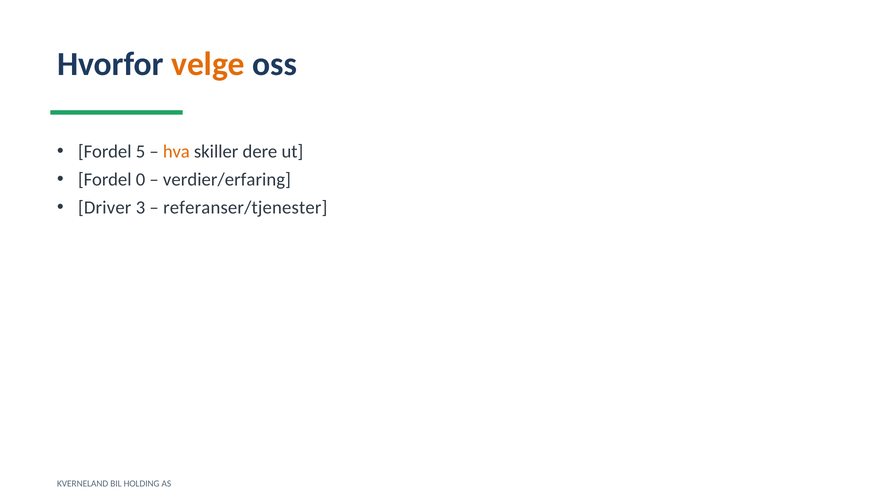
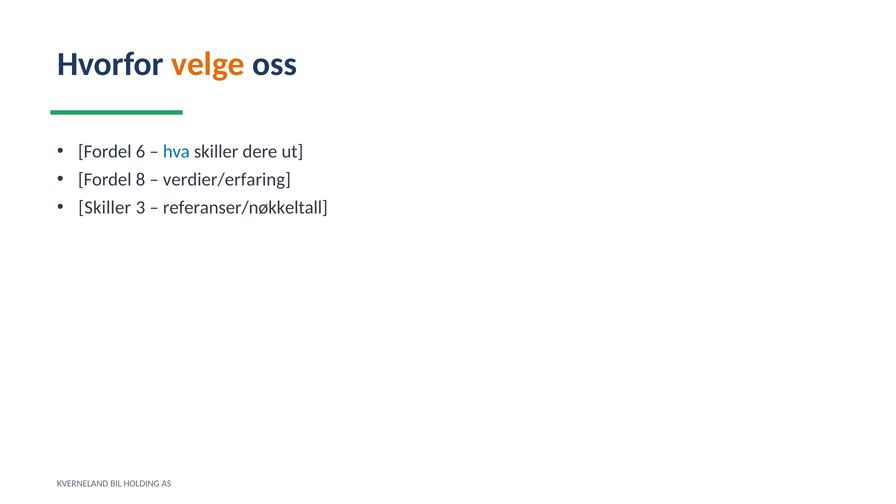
5: 5 -> 6
hva colour: orange -> blue
0: 0 -> 8
Driver at (105, 208): Driver -> Skiller
referanser/tjenester: referanser/tjenester -> referanser/nøkkeltall
